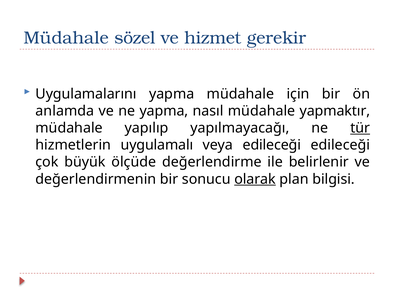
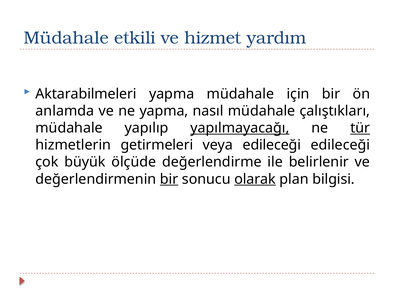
sözel: sözel -> etkili
gerekir: gerekir -> yardım
Uygulamalarını: Uygulamalarını -> Aktarabilmeleri
yapmaktır: yapmaktır -> çalıştıkları
yapılmayacağı underline: none -> present
uygulamalı: uygulamalı -> getirmeleri
bir at (169, 179) underline: none -> present
